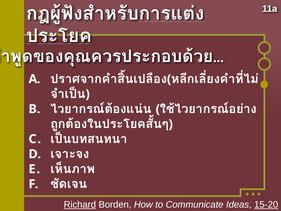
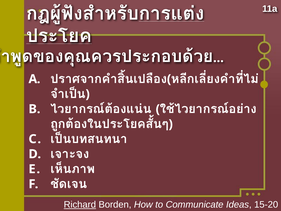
15-20 underline: present -> none
